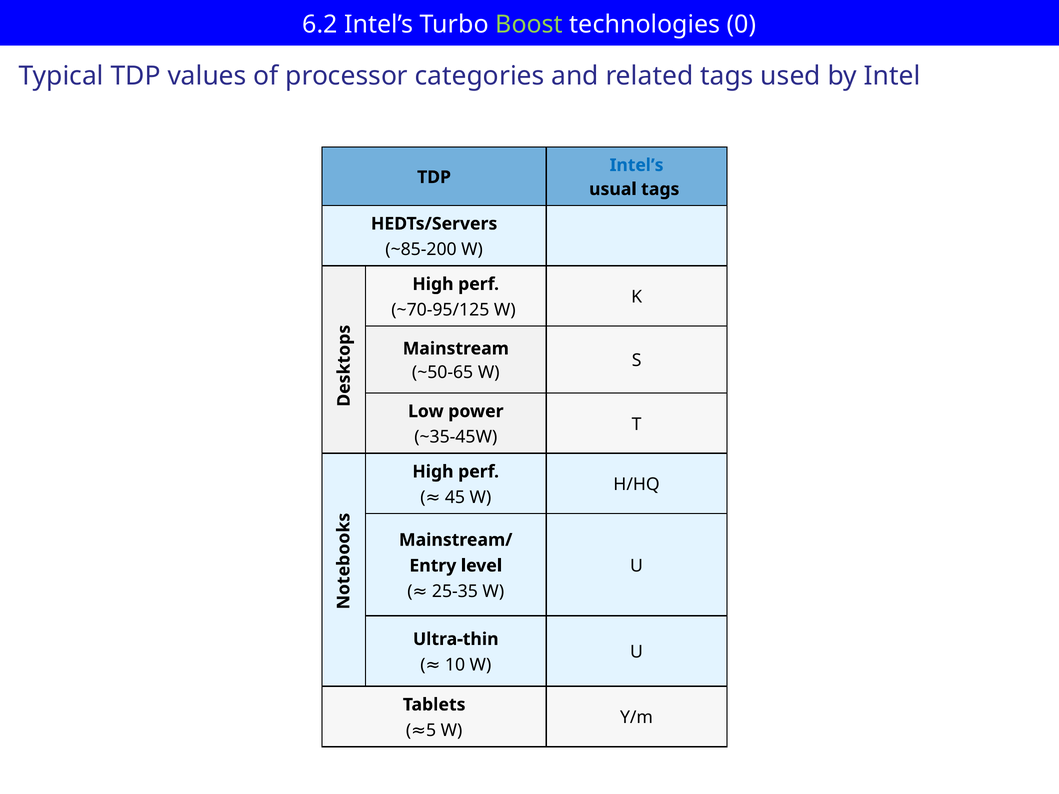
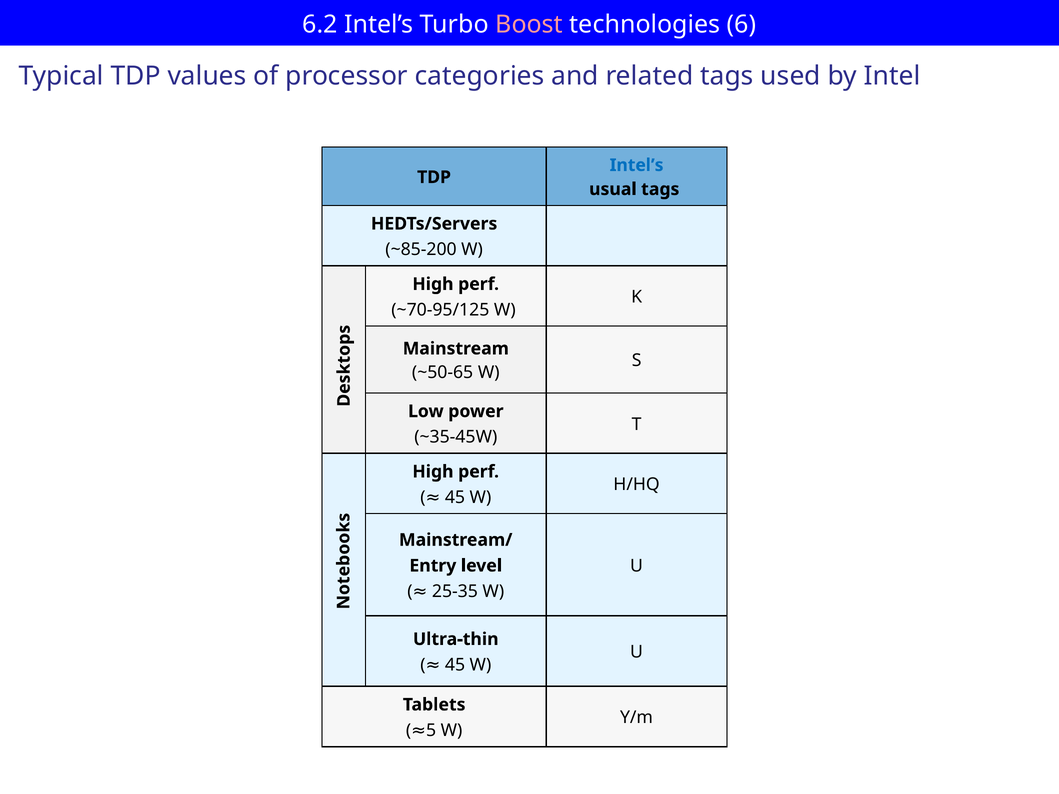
Boost colour: light green -> pink
0: 0 -> 6
10 at (455, 665): 10 -> 45
